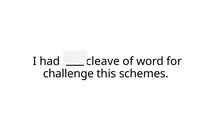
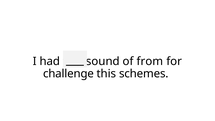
cleave: cleave -> sound
word: word -> from
